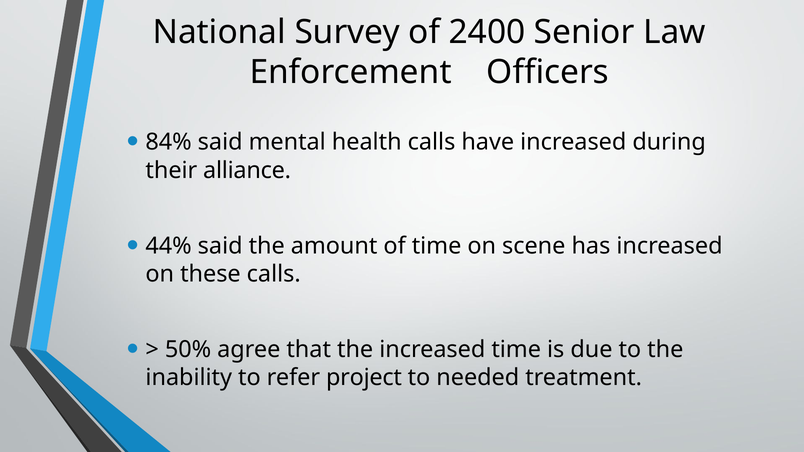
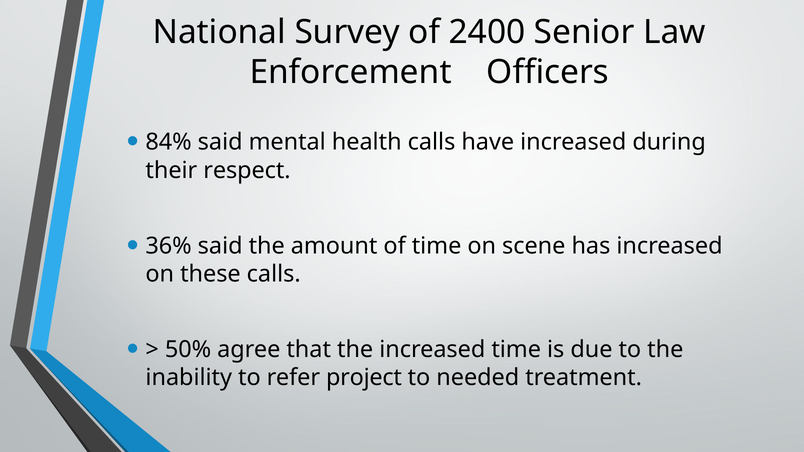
alliance: alliance -> respect
44%: 44% -> 36%
